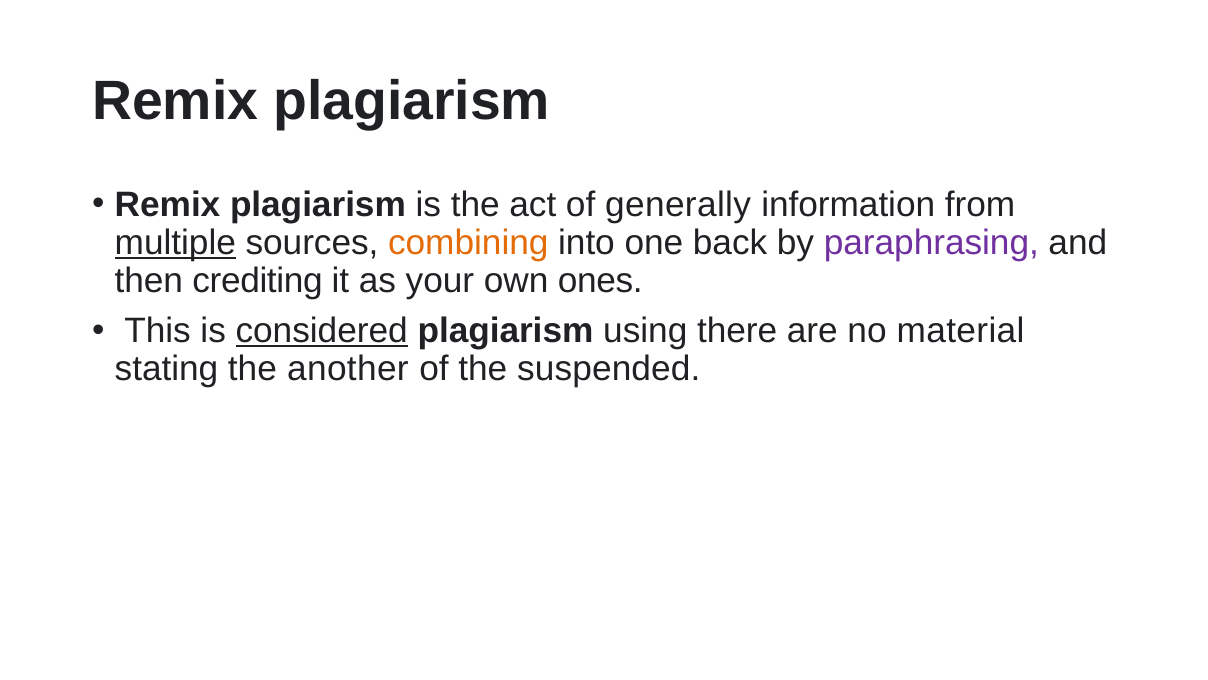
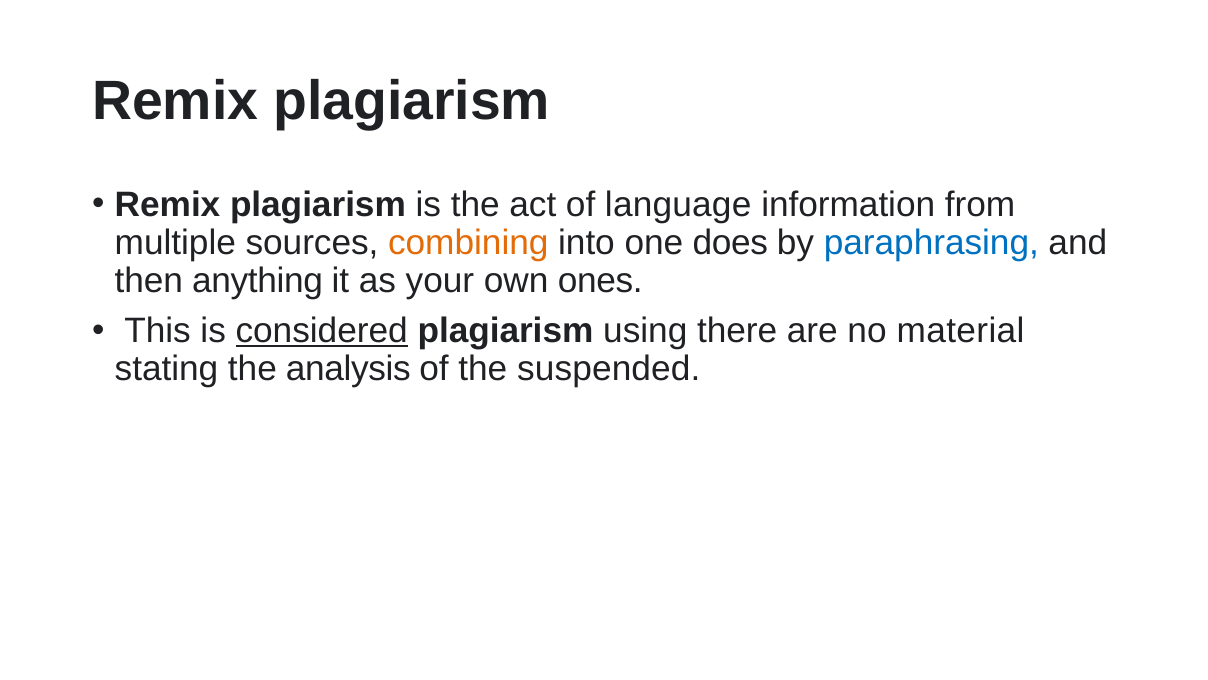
generally: generally -> language
multiple underline: present -> none
back: back -> does
paraphrasing colour: purple -> blue
crediting: crediting -> anything
another: another -> analysis
